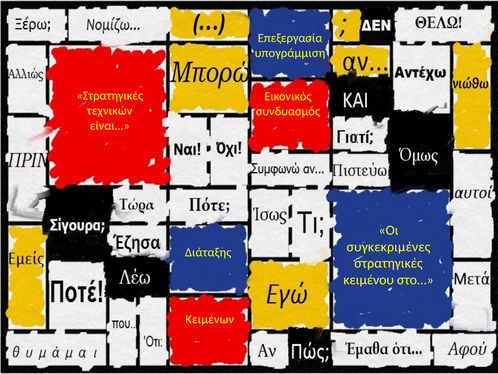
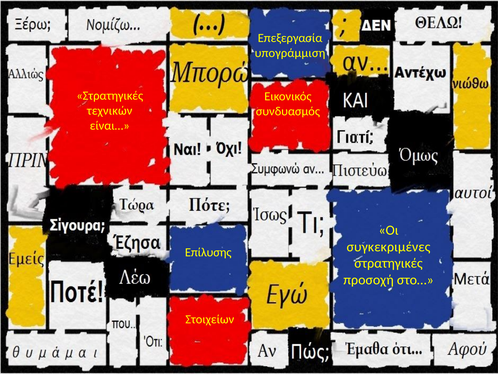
Διάταξης: Διάταξης -> Επίλυσης
κειμένου: κειμένου -> προσοχή
Κειμένων: Κειμένων -> Στοιχείων
